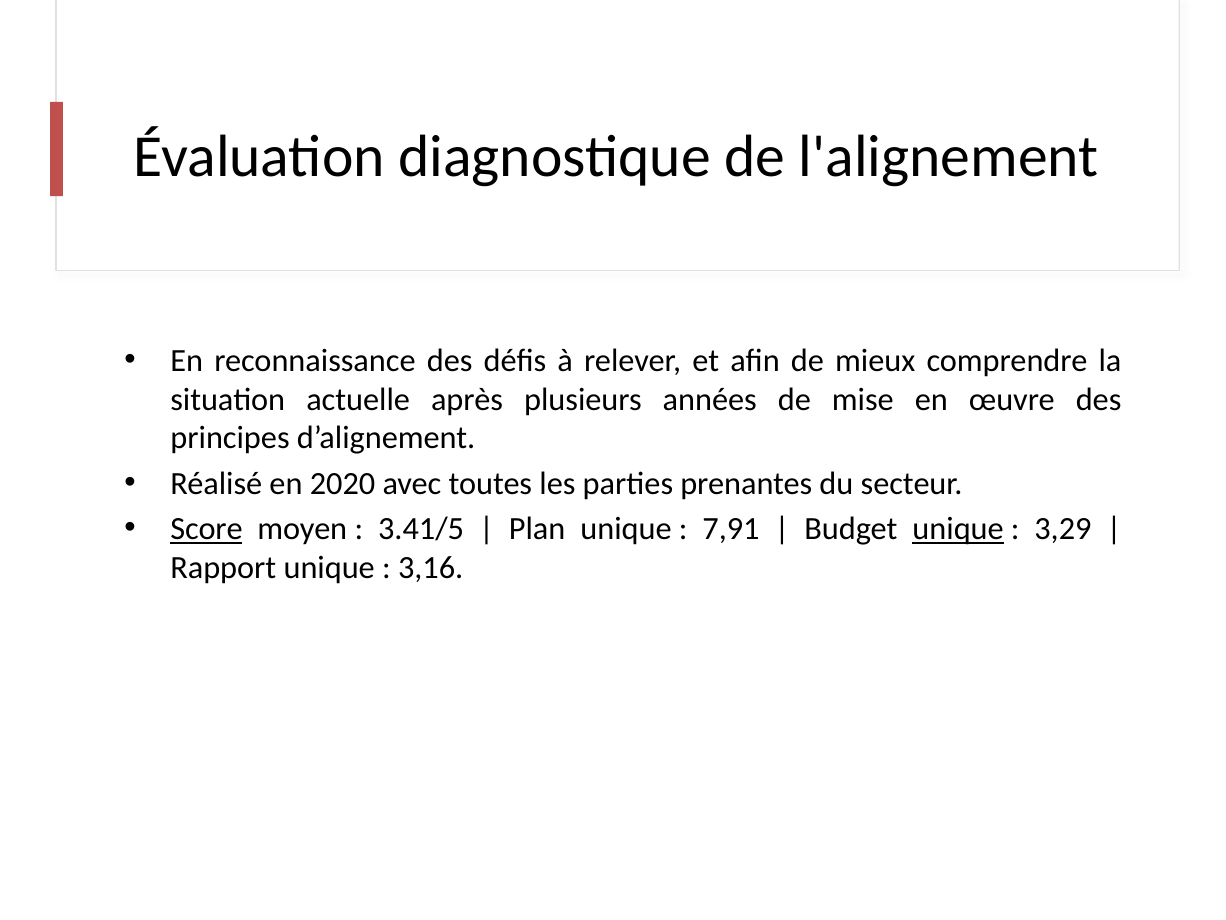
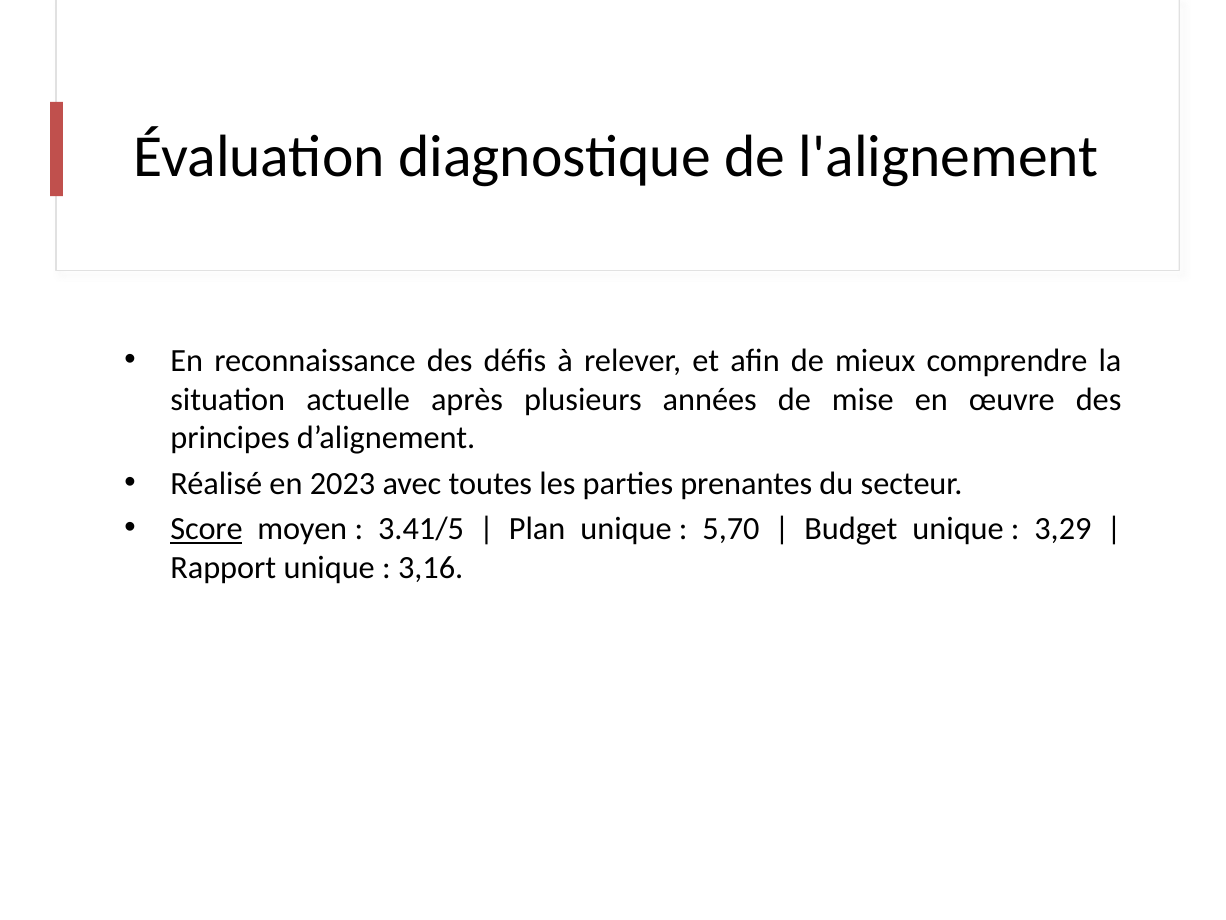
2020: 2020 -> 2023
7,91: 7,91 -> 5,70
unique at (958, 528) underline: present -> none
